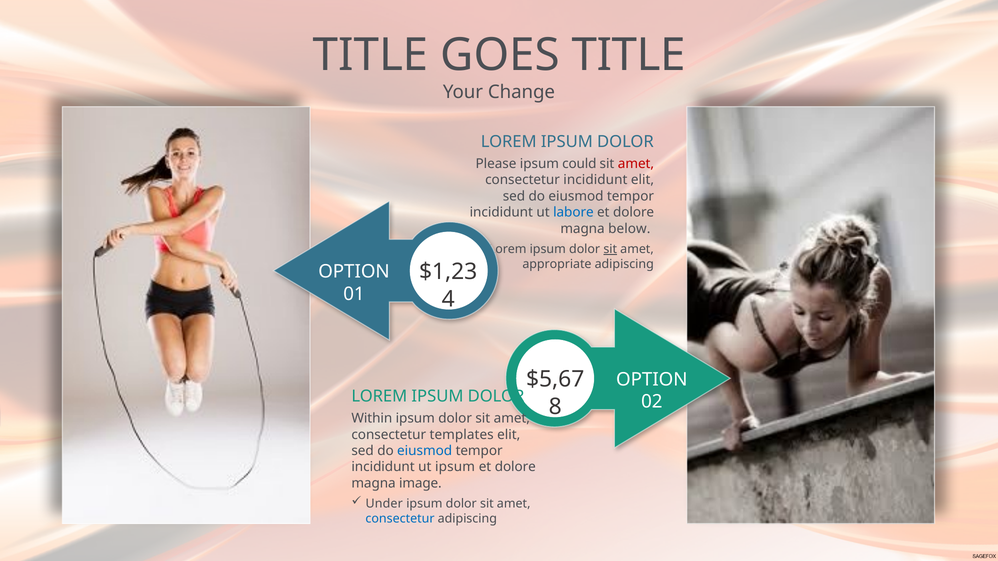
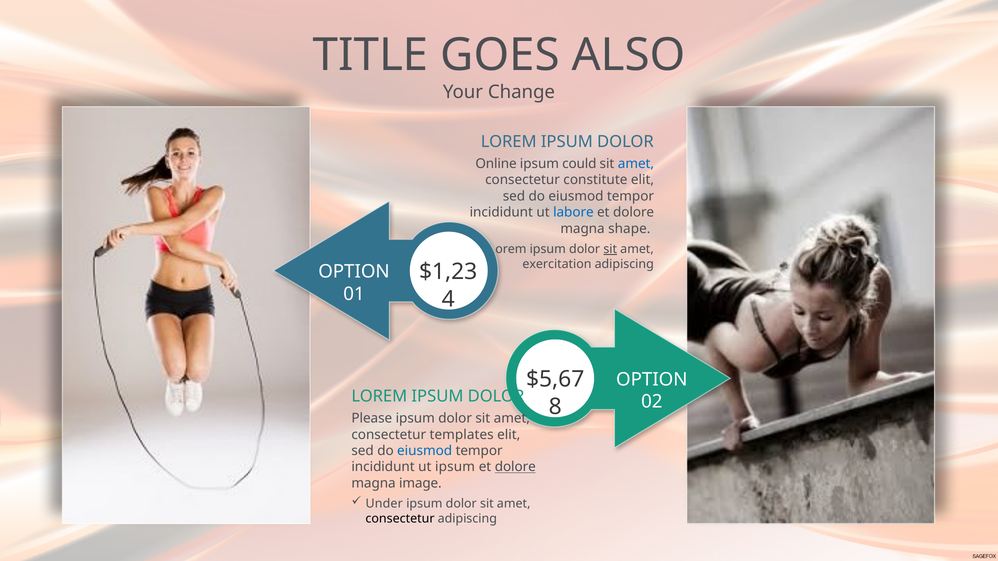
GOES TITLE: TITLE -> ALSO
Please: Please -> Online
amet at (636, 164) colour: red -> blue
consectetur incididunt: incididunt -> constitute
below: below -> shape
appropriate: appropriate -> exercitation
Within: Within -> Please
dolore at (515, 467) underline: none -> present
consectetur at (400, 519) colour: blue -> black
